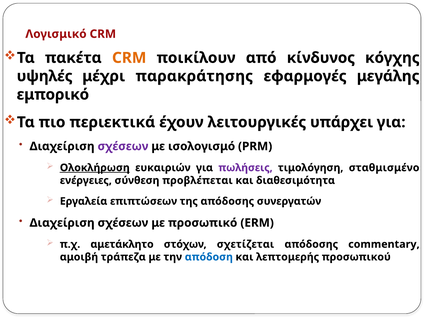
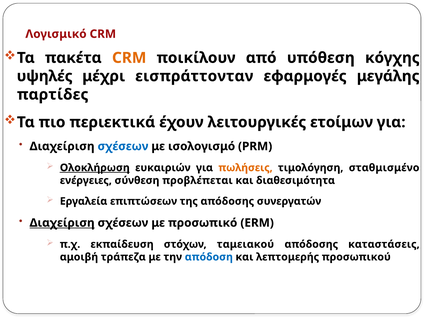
κίνδυνος: κίνδυνος -> υπόθεση
παρακράτησης: παρακράτησης -> εισπράττονταν
εμπορικό: εμπορικό -> παρτίδες
υπάρχει: υπάρχει -> ετοίμων
σχέσεων at (123, 146) colour: purple -> blue
πωλήσεις colour: purple -> orange
Διαχείριση at (62, 223) underline: none -> present
αμετάκλητο: αμετάκλητο -> εκπαίδευση
σχετίζεται: σχετίζεται -> ταμειακού
commentary: commentary -> καταστάσεις
